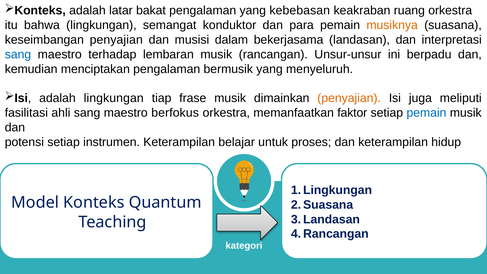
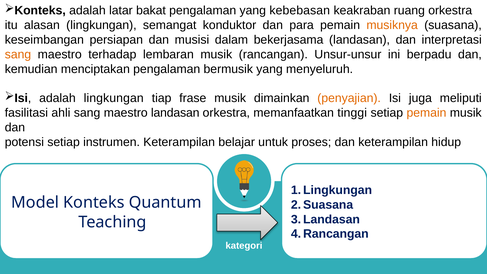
bahwa: bahwa -> alasan
keseimbangan penyajian: penyajian -> persiapan
sang at (18, 54) colour: blue -> orange
maestro berfokus: berfokus -> landasan
faktor: faktor -> tinggi
pemain at (426, 113) colour: blue -> orange
